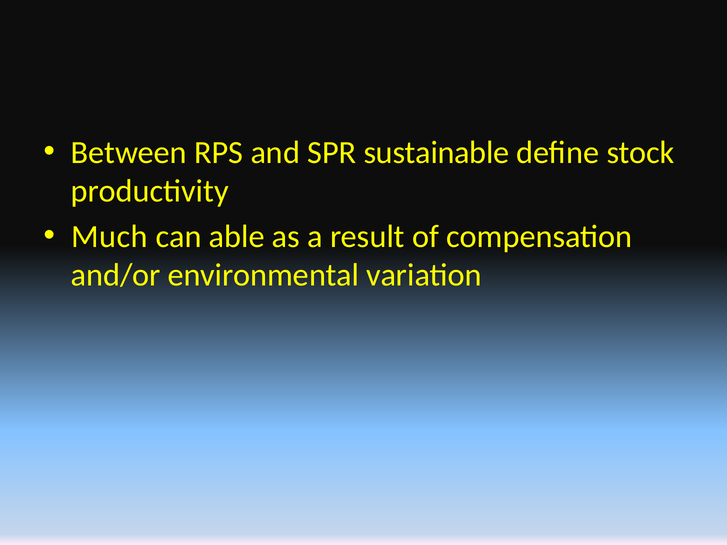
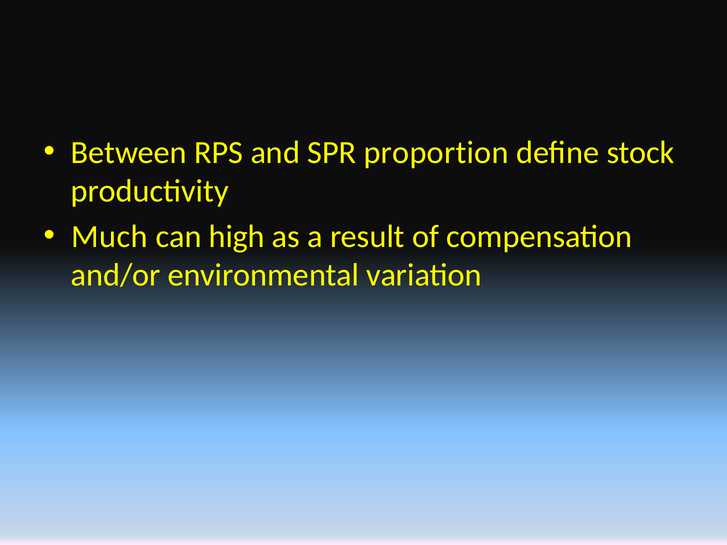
sustainable: sustainable -> proportion
able: able -> high
